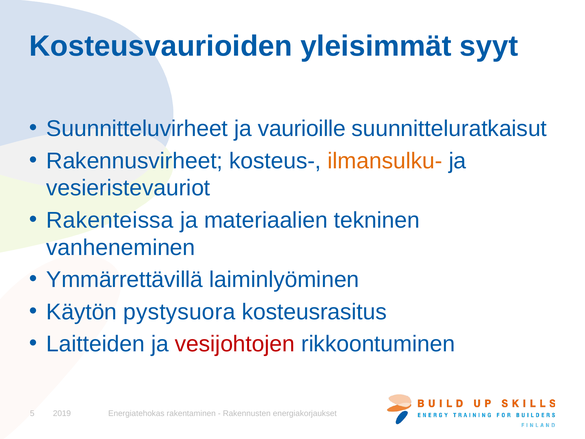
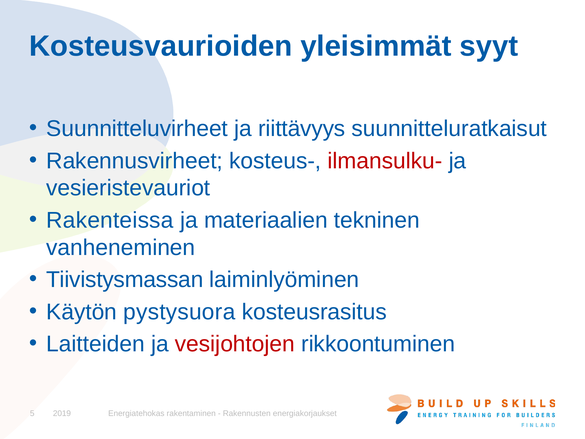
vaurioille: vaurioille -> riittävyys
ilmansulku- colour: orange -> red
Ymmärrettävillä: Ymmärrettävillä -> Tiivistysmassan
